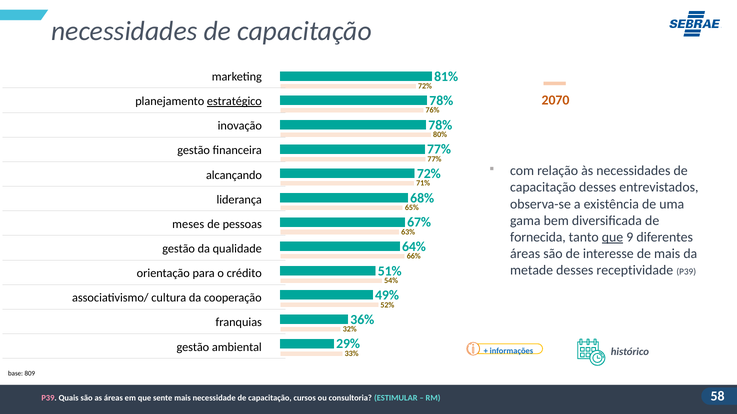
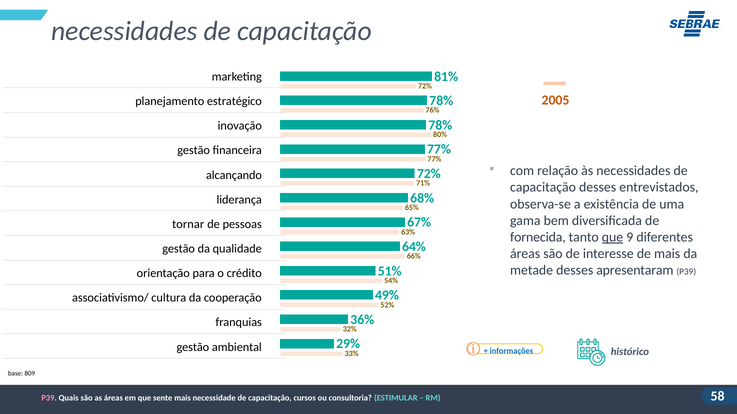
2070: 2070 -> 2005
estratégico underline: present -> none
meses: meses -> tornar
receptividade: receptividade -> apresentaram
